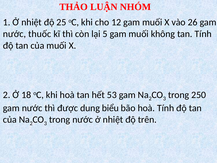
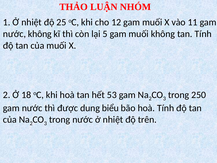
26: 26 -> 11
nước thuốc: thuốc -> không
